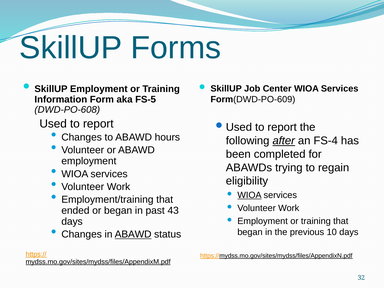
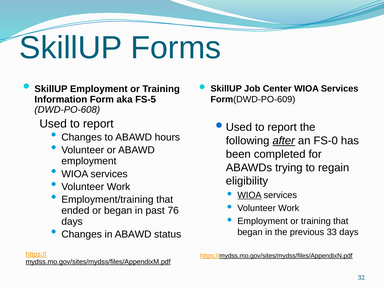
FS-4: FS-4 -> FS-0
43: 43 -> 76
10: 10 -> 33
ABAWD at (133, 234) underline: present -> none
